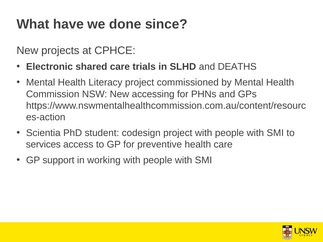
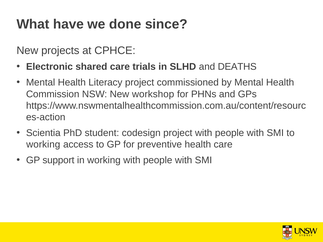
accessing: accessing -> workshop
services at (43, 145): services -> working
